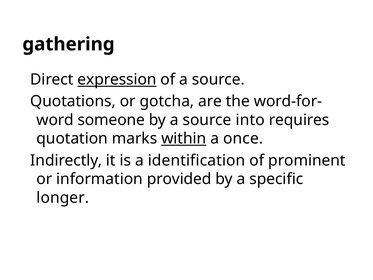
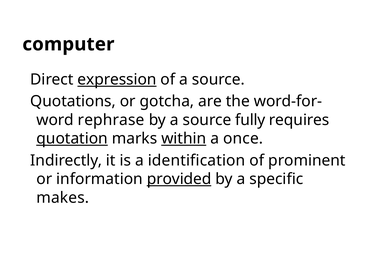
gathering: gathering -> computer
someone: someone -> rephrase
into: into -> fully
quotation underline: none -> present
provided underline: none -> present
longer: longer -> makes
